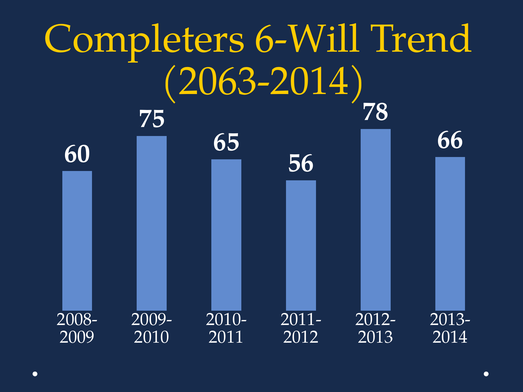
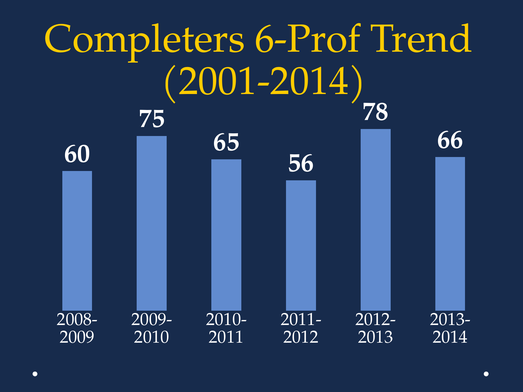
6-Will: 6-Will -> 6-Prof
2063-2014: 2063-2014 -> 2001-2014
